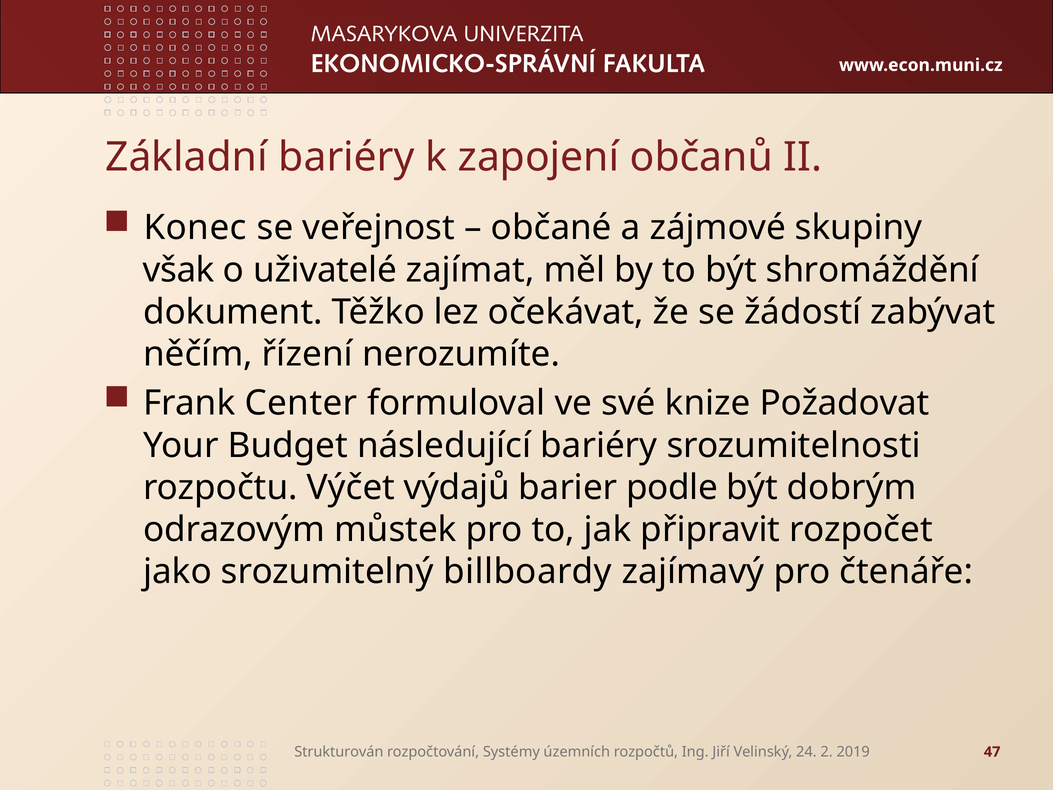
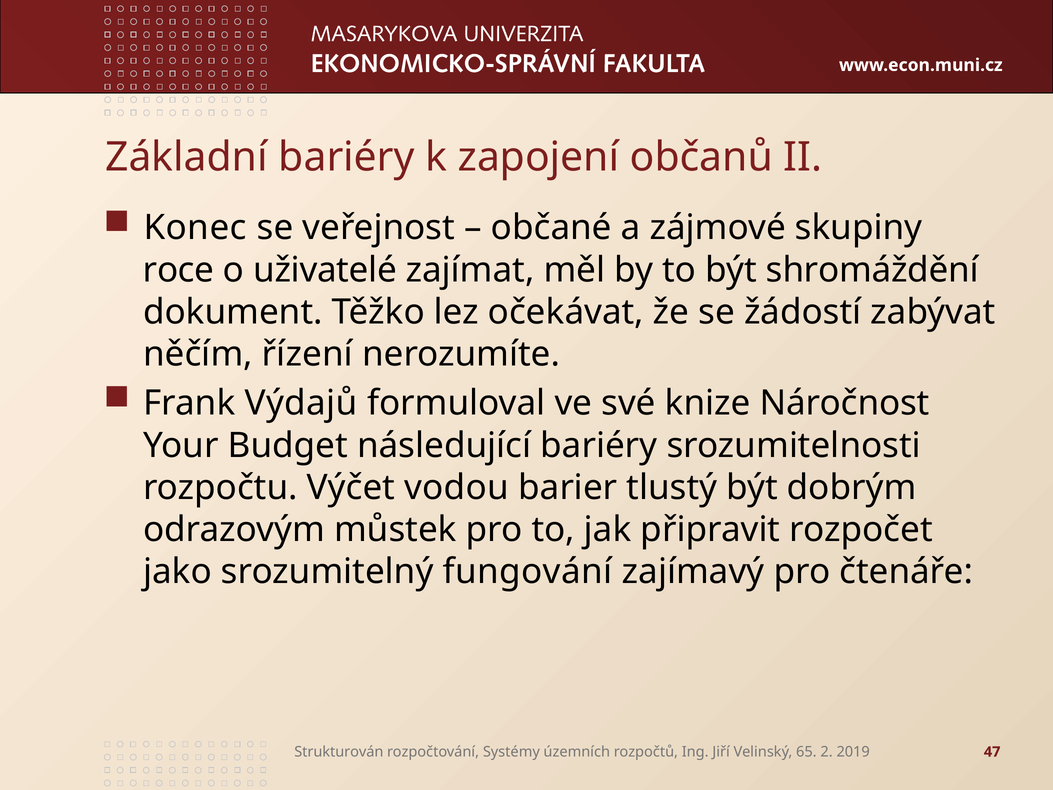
však: však -> roce
Center: Center -> Výdajů
Požadovat: Požadovat -> Náročnost
výdajů: výdajů -> vodou
podle: podle -> tlustý
billboardy: billboardy -> fungování
24: 24 -> 65
